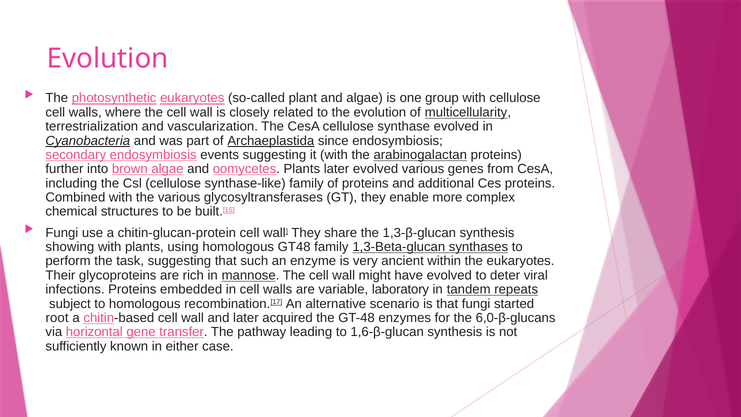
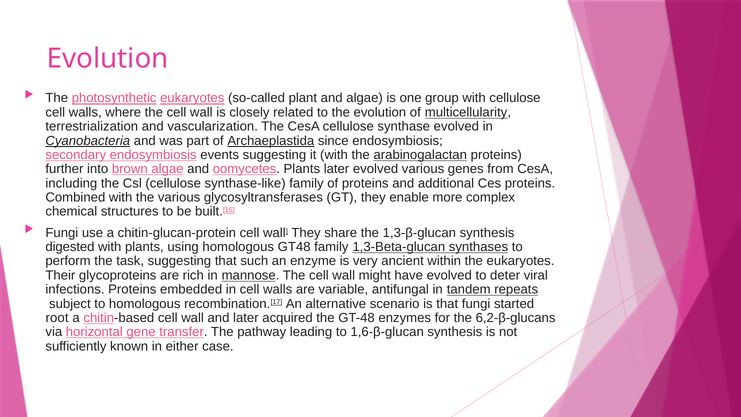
showing: showing -> digested
laboratory: laboratory -> antifungal
6,0-β-glucans: 6,0-β-glucans -> 6,2-β-glucans
